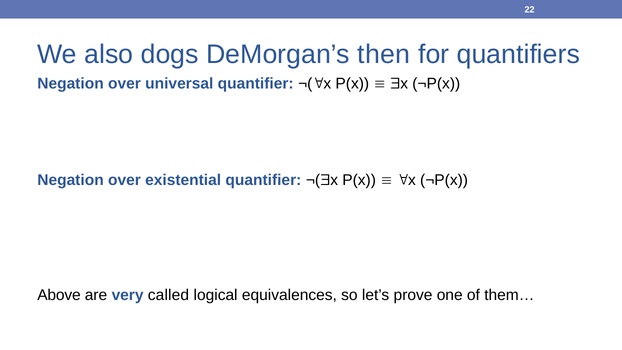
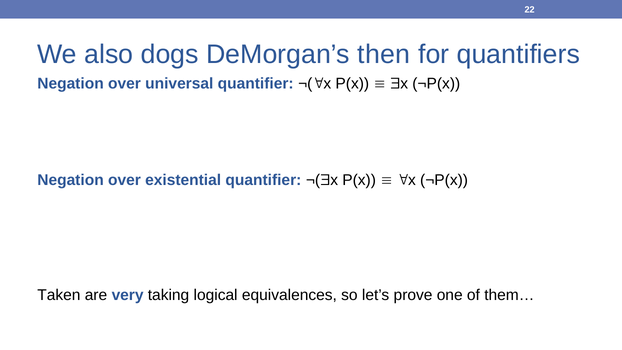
Above: Above -> Taken
called: called -> taking
